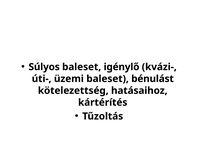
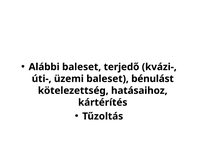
Súlyos: Súlyos -> Alábbi
igénylő: igénylő -> terjedő
